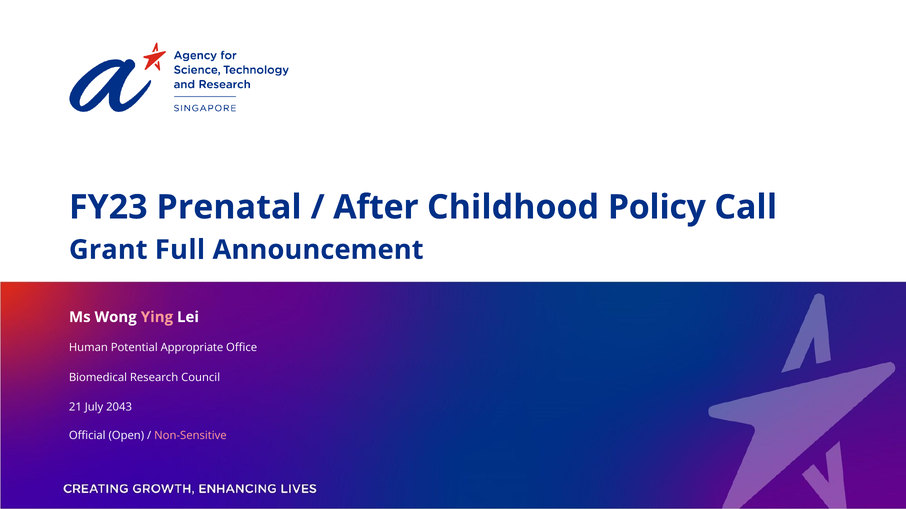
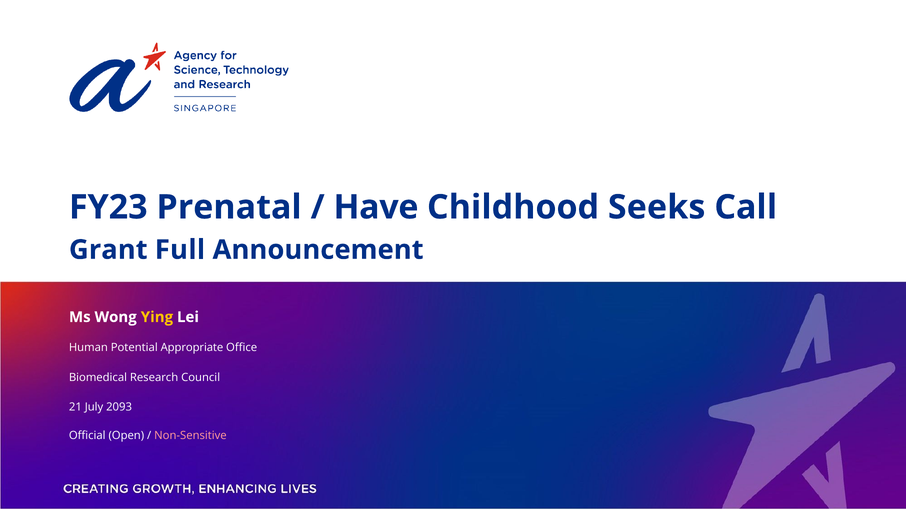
After: After -> Have
Policy: Policy -> Seeks
Ying colour: pink -> yellow
2043: 2043 -> 2093
